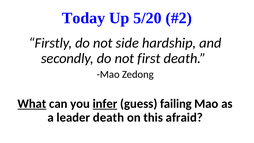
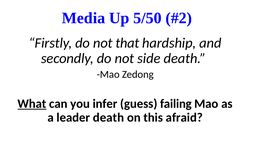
Today: Today -> Media
5/20: 5/20 -> 5/50
side: side -> that
first: first -> side
infer underline: present -> none
